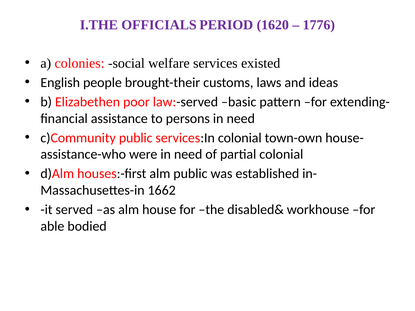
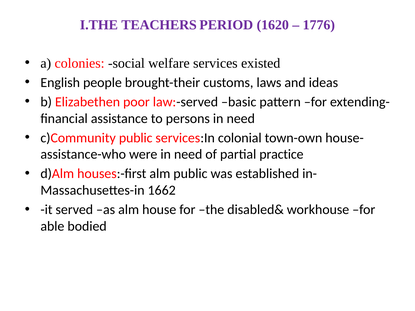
OFFICIALS: OFFICIALS -> TEACHERS
partial colonial: colonial -> practice
